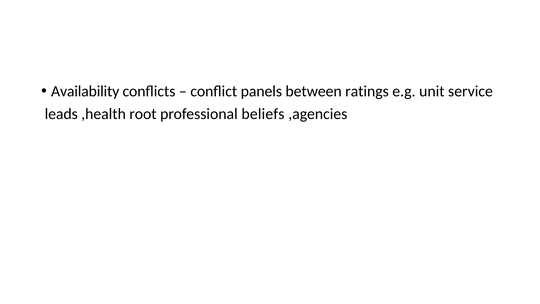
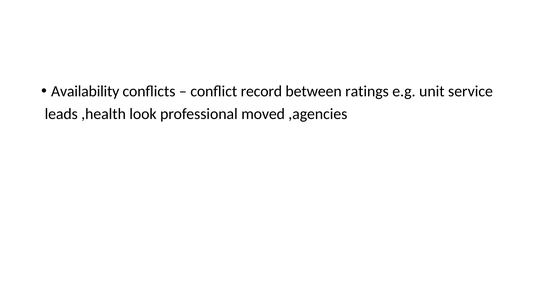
panels: panels -> record
root: root -> look
beliefs: beliefs -> moved
